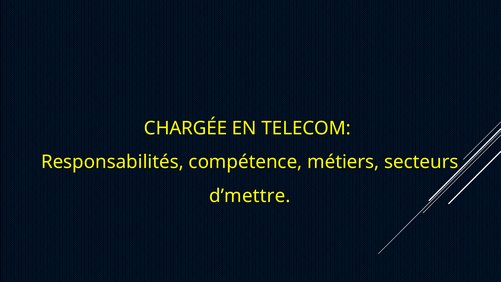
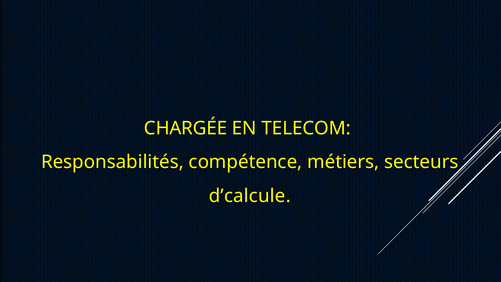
d’mettre: d’mettre -> d’calcule
